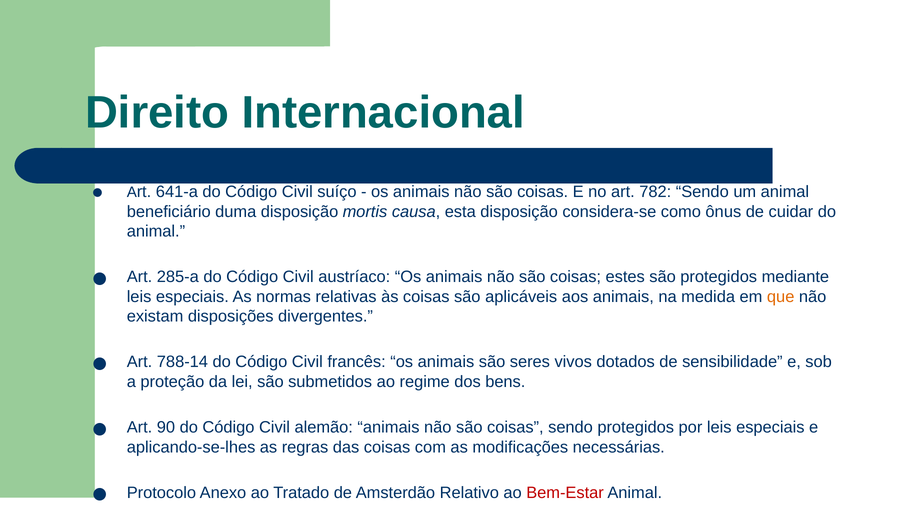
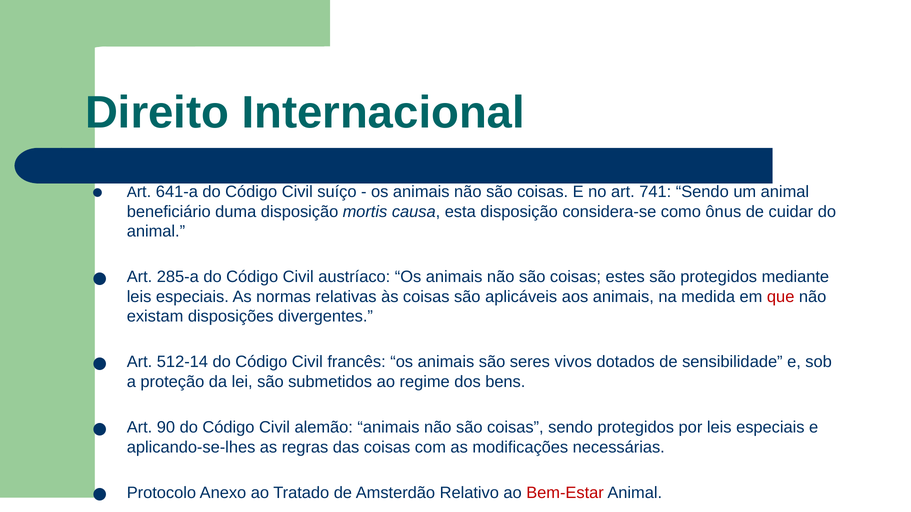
782: 782 -> 741
que colour: orange -> red
788-14: 788-14 -> 512-14
